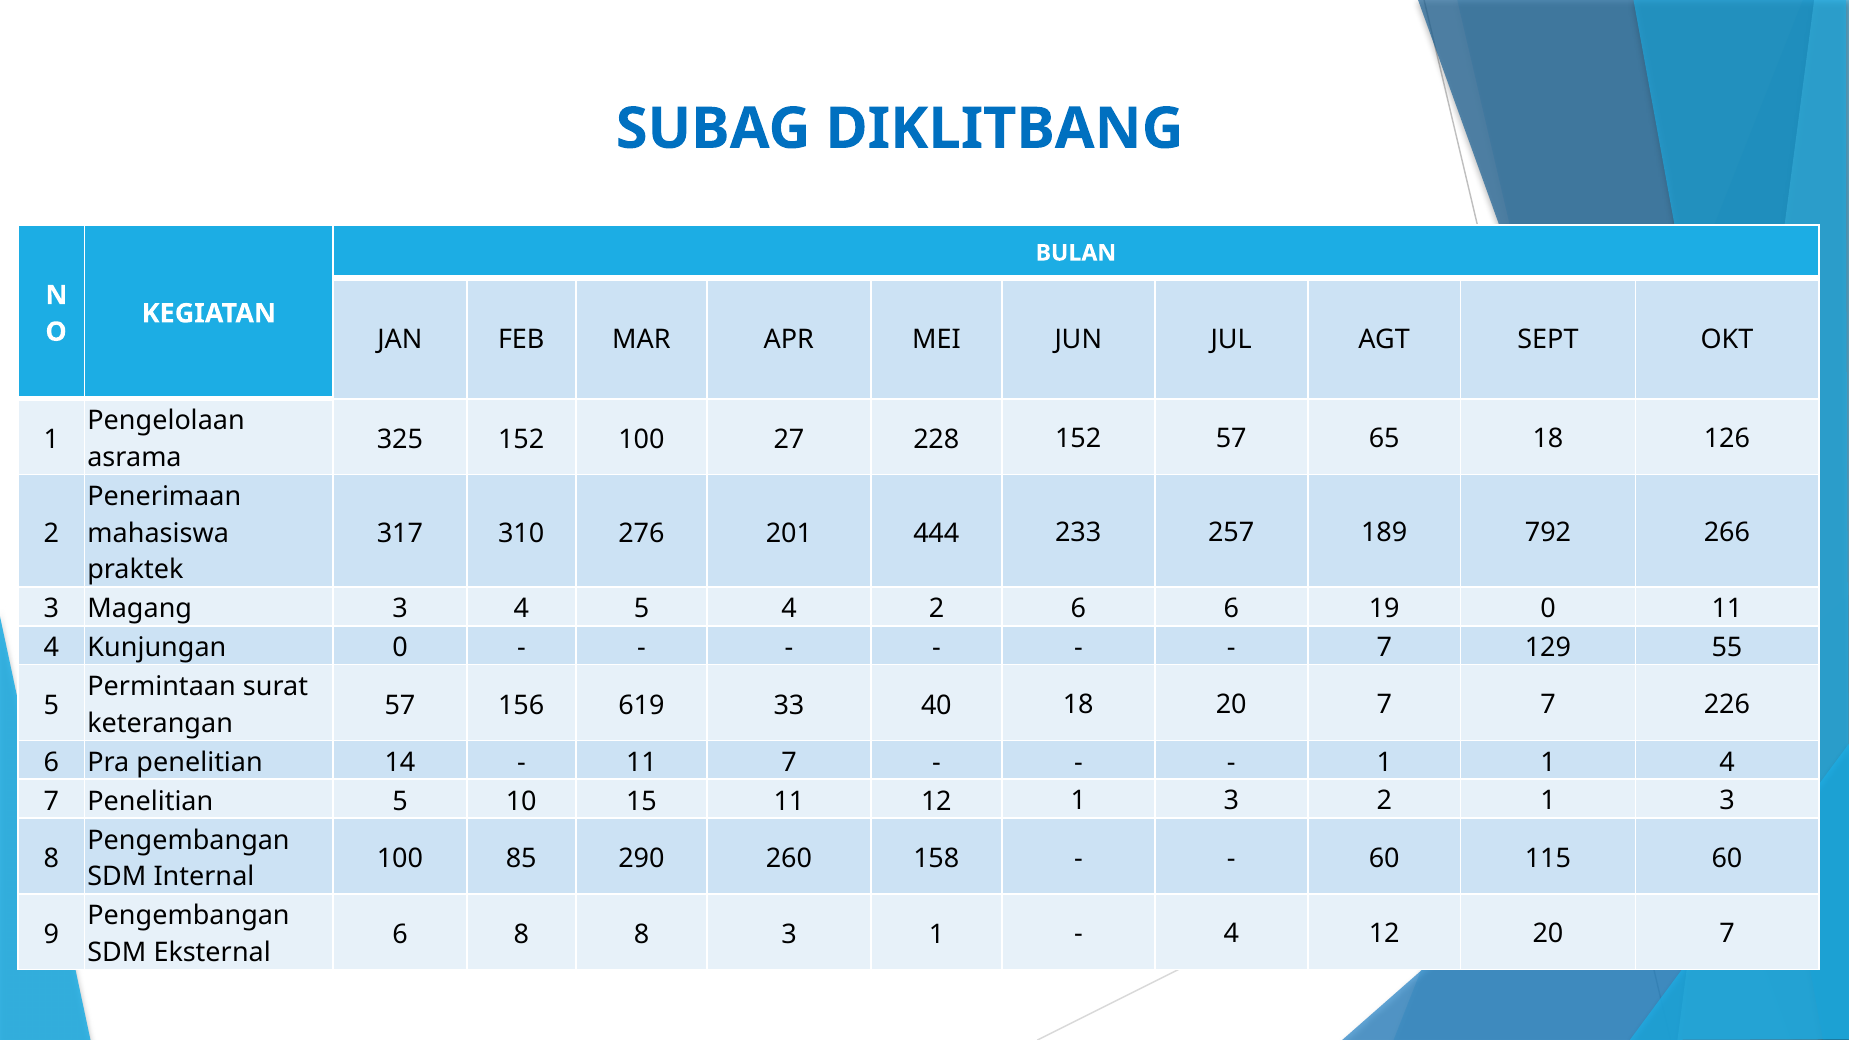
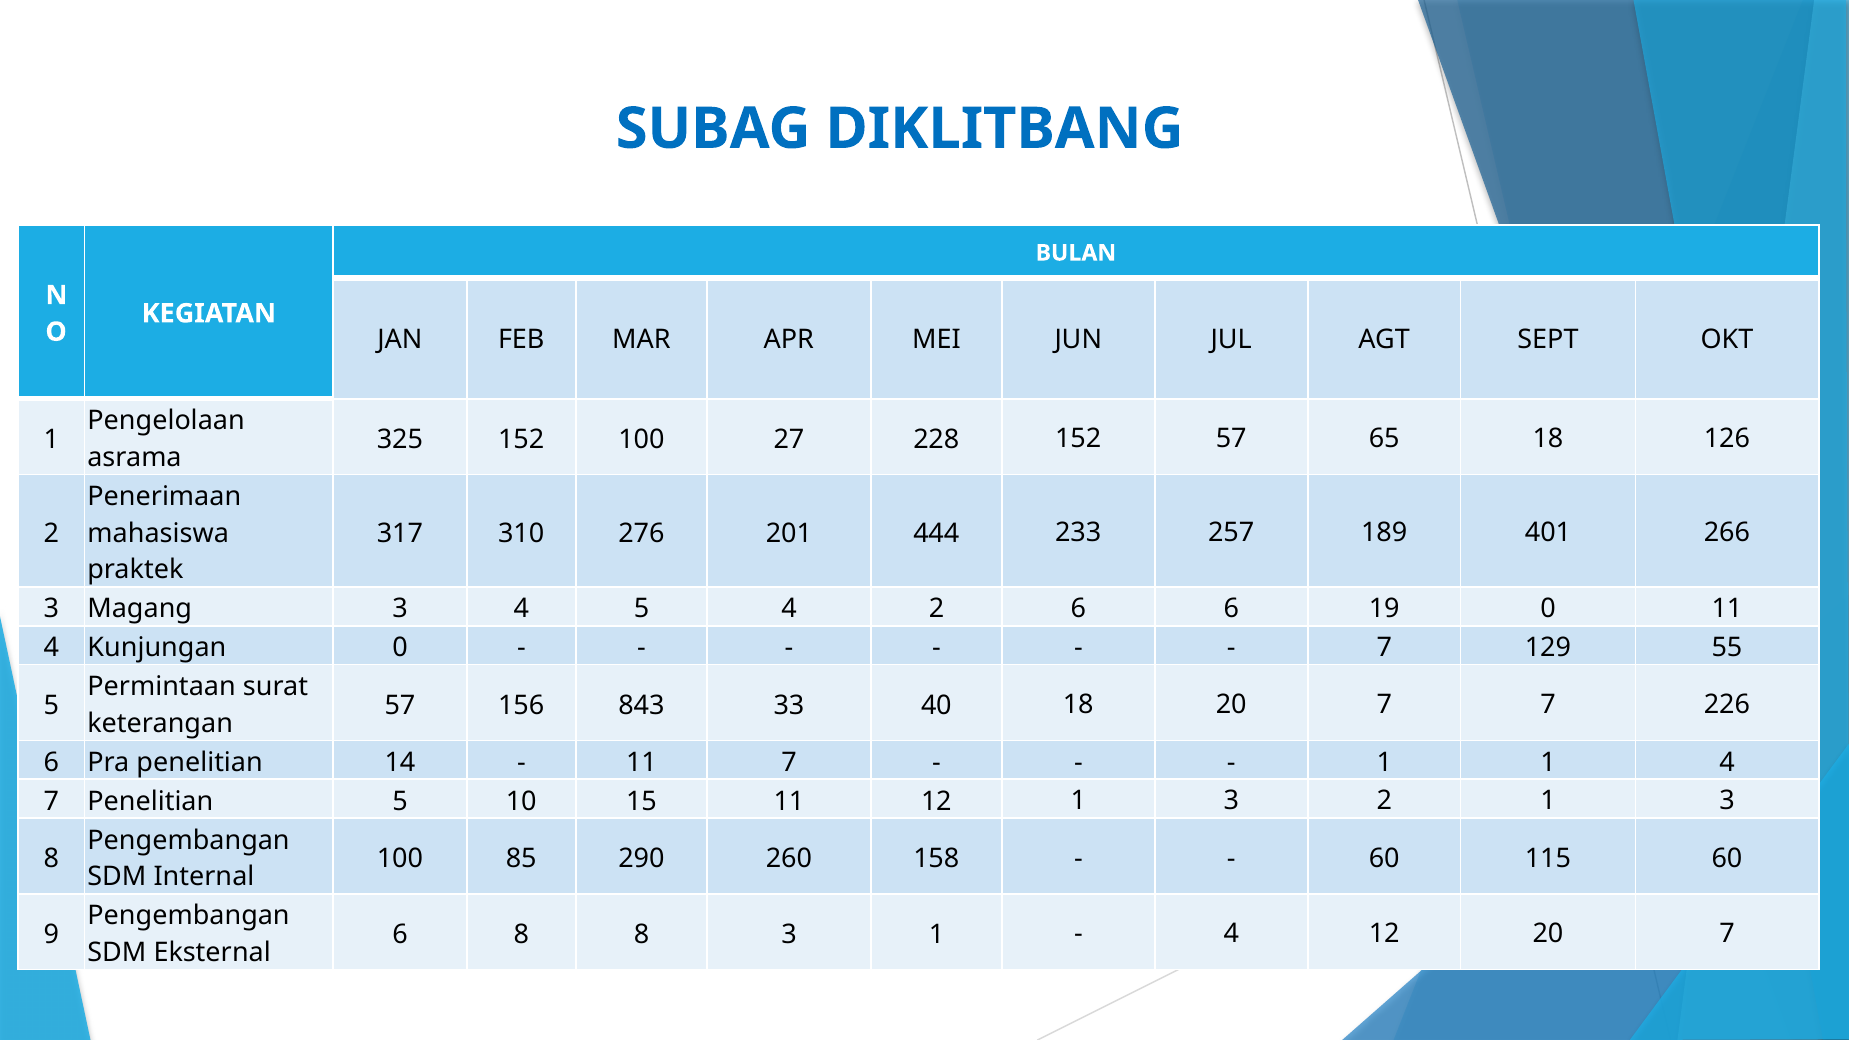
792: 792 -> 401
619: 619 -> 843
